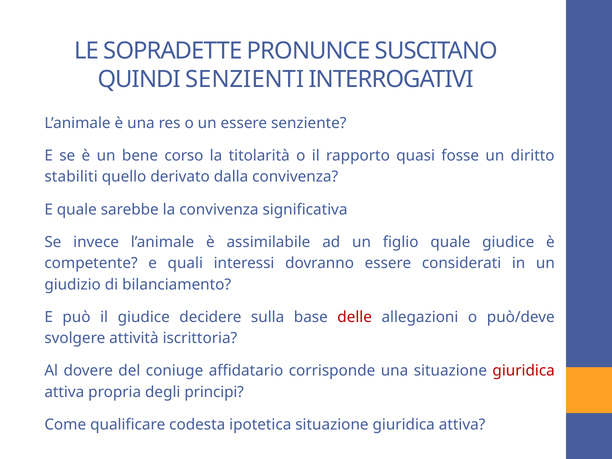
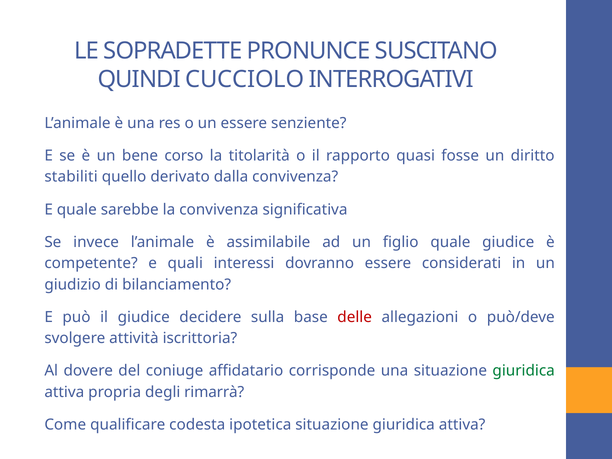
SENZIENTI: SENZIENTI -> CUCCIOLO
giuridica at (524, 371) colour: red -> green
principi: principi -> rimarrà
